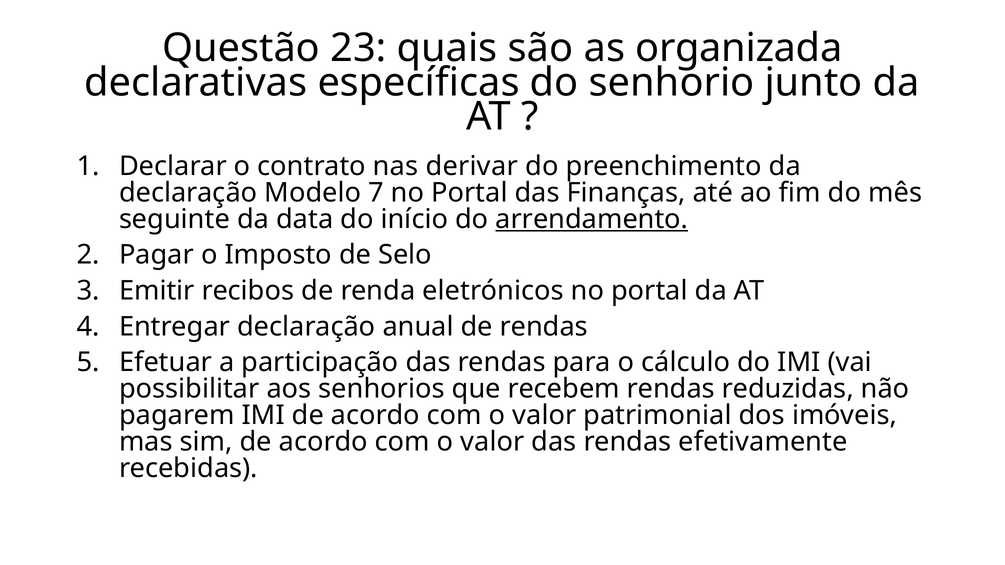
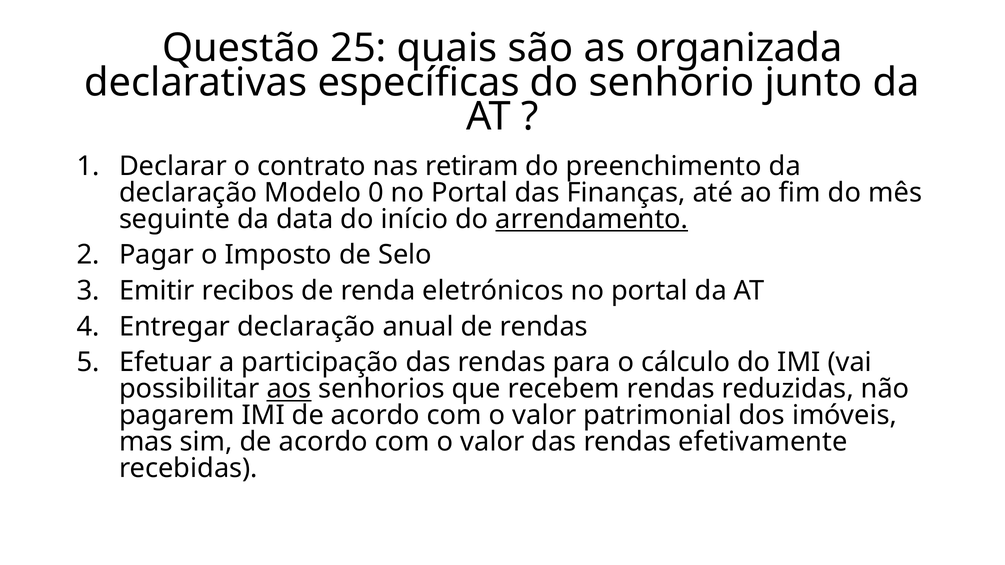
23: 23 -> 25
derivar: derivar -> retiram
7: 7 -> 0
aos underline: none -> present
